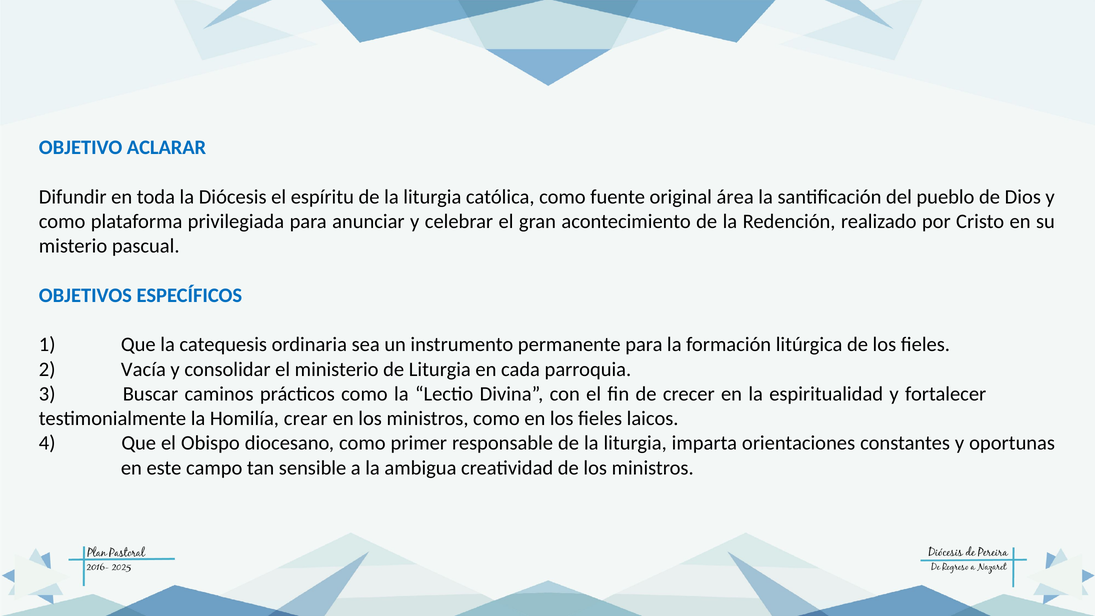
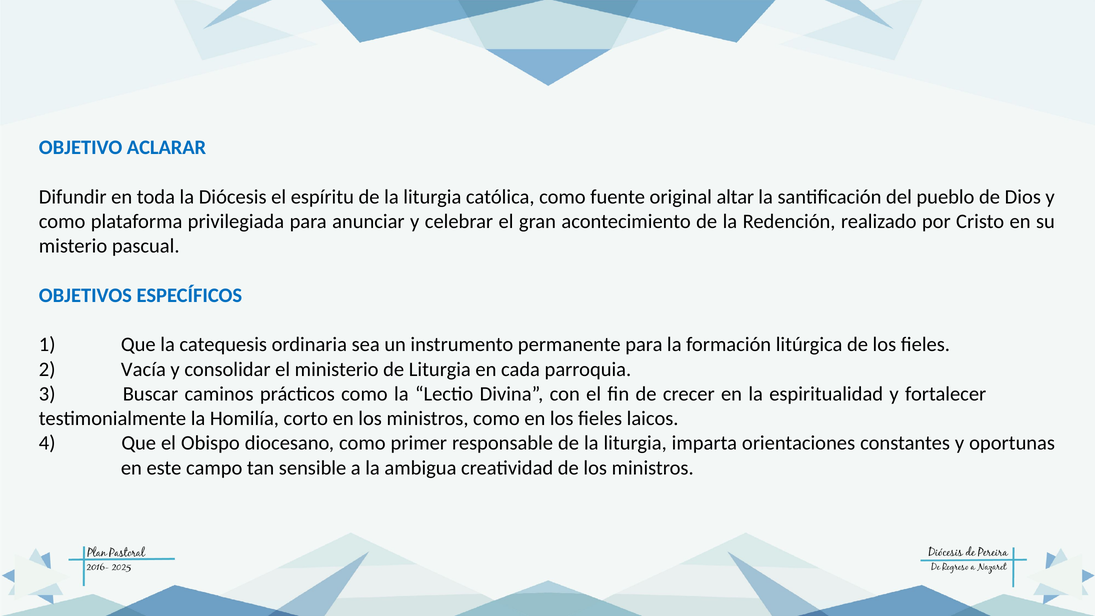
área: área -> altar
crear: crear -> corto
